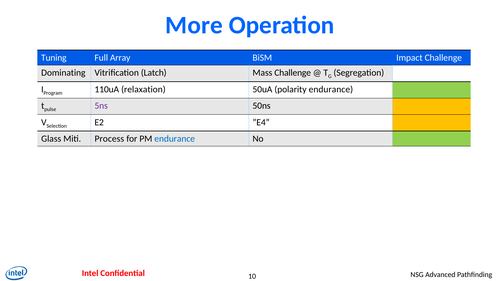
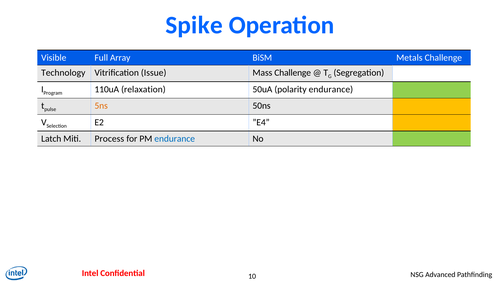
More: More -> Spike
Tuning: Tuning -> Visible
Impact: Impact -> Metals
Dominating: Dominating -> Technology
Latch: Latch -> Issue
5ns colour: purple -> orange
Glass: Glass -> Latch
